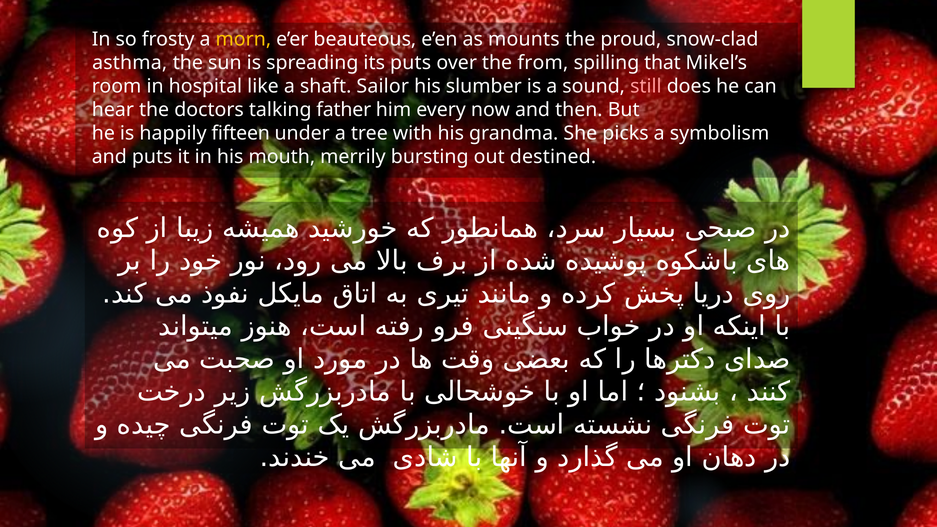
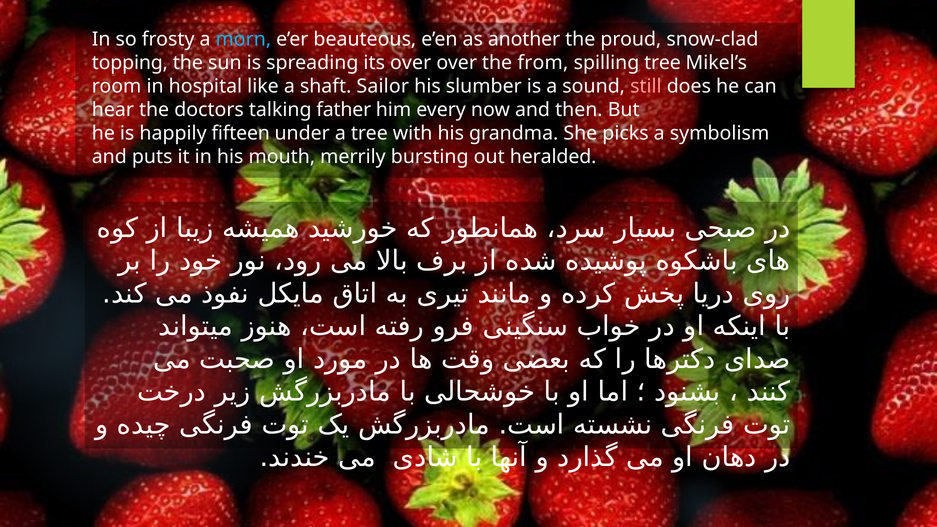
morn colour: yellow -> light blue
mounts: mounts -> another
asthma: asthma -> topping
its puts: puts -> over
spilling that: that -> tree
destined: destined -> heralded
